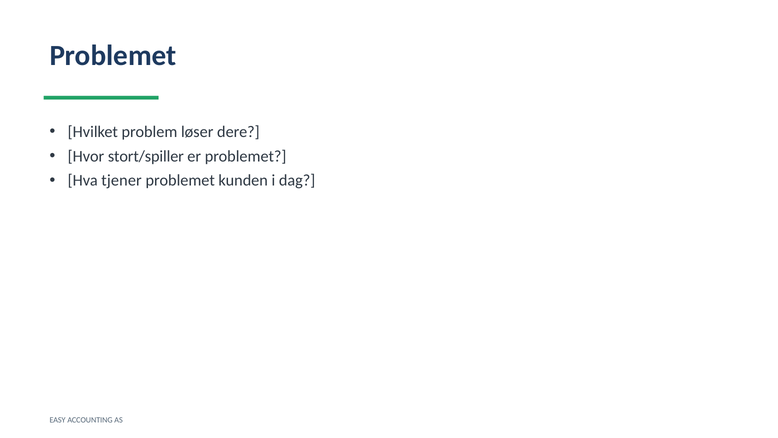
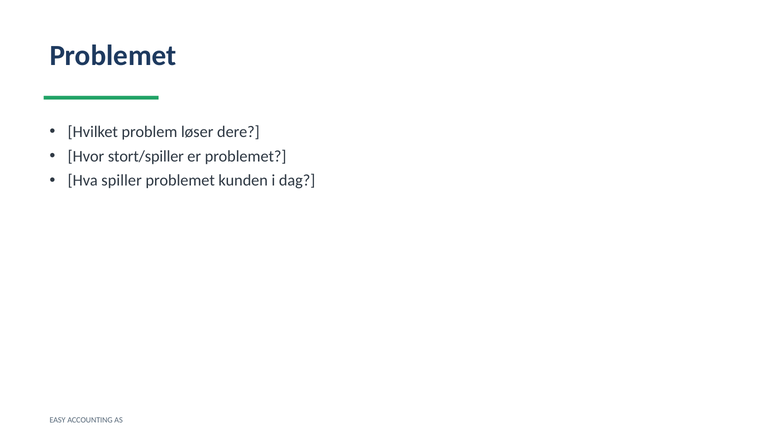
tjener: tjener -> spiller
